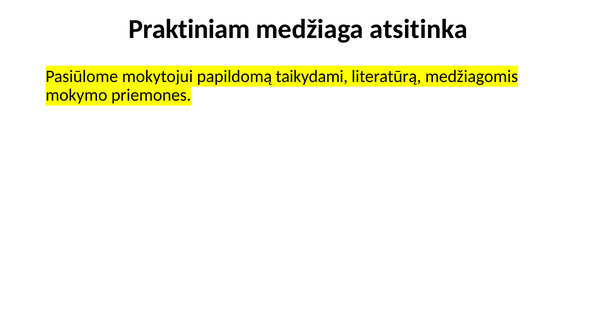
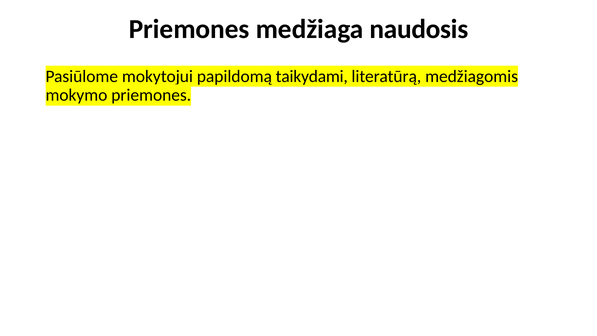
Praktiniam at (189, 29): Praktiniam -> Priemones
atsitinka: atsitinka -> naudosis
